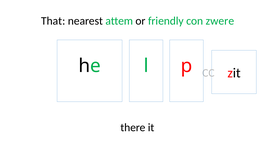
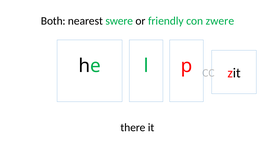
That: That -> Both
attem: attem -> swere
